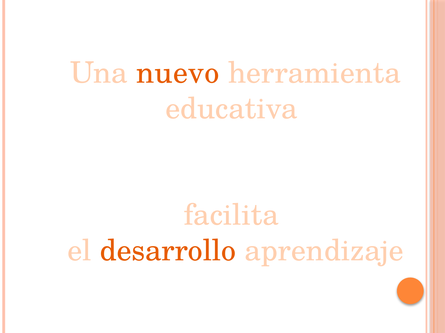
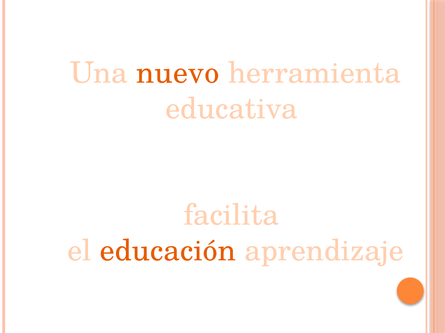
desarrollo: desarrollo -> educación
